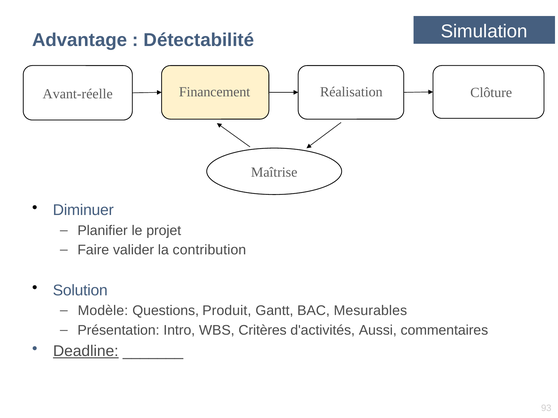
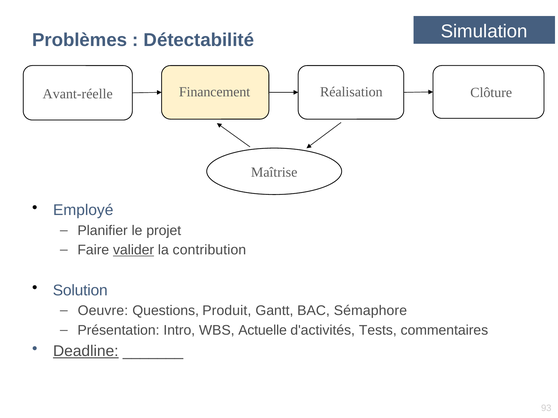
Advantage: Advantage -> Problèmes
Diminuer: Diminuer -> Employé
valider underline: none -> present
Modèle: Modèle -> Oeuvre
Mesurables: Mesurables -> Sémaphore
Critères: Critères -> Actuelle
Aussi: Aussi -> Tests
